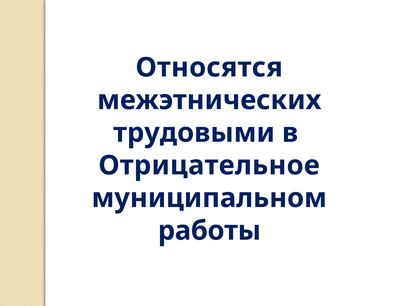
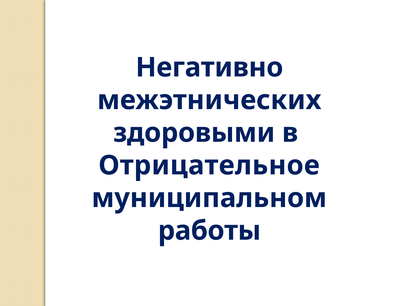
Относятся: Относятся -> Негативно
трудовыми: трудовыми -> здоровыми
